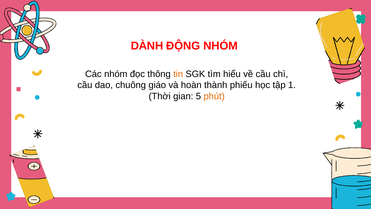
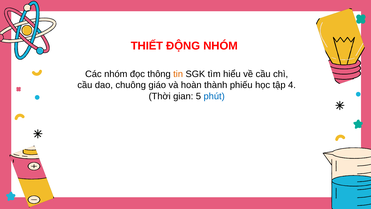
DÀNH: DÀNH -> THIẾT
1: 1 -> 4
phút colour: orange -> blue
